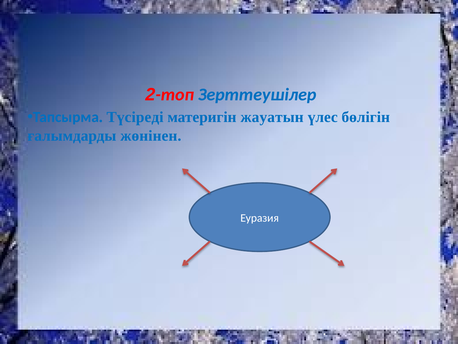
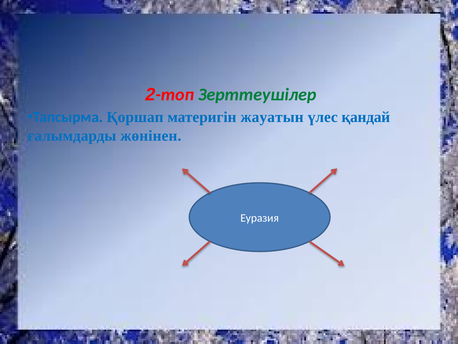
Зерттеушілер colour: blue -> green
Түсіреді: Түсіреді -> Қоршап
бөлігін: бөлігін -> қандай
